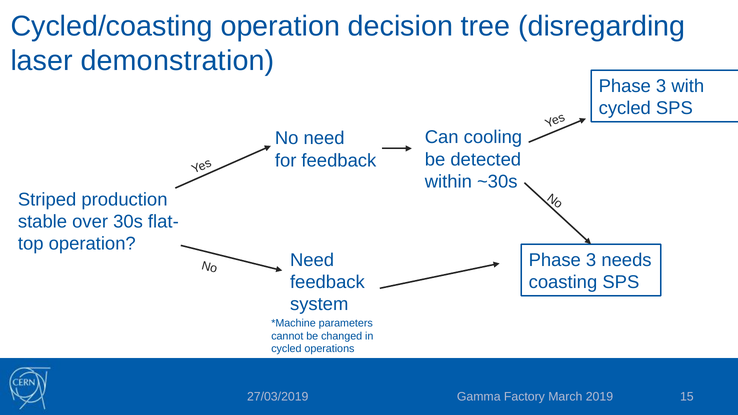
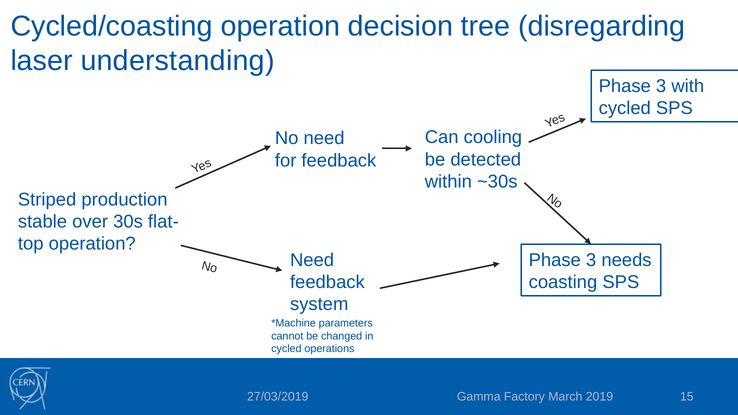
demonstration: demonstration -> understanding
